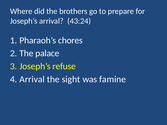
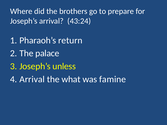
chores: chores -> return
refuse: refuse -> unless
sight: sight -> what
